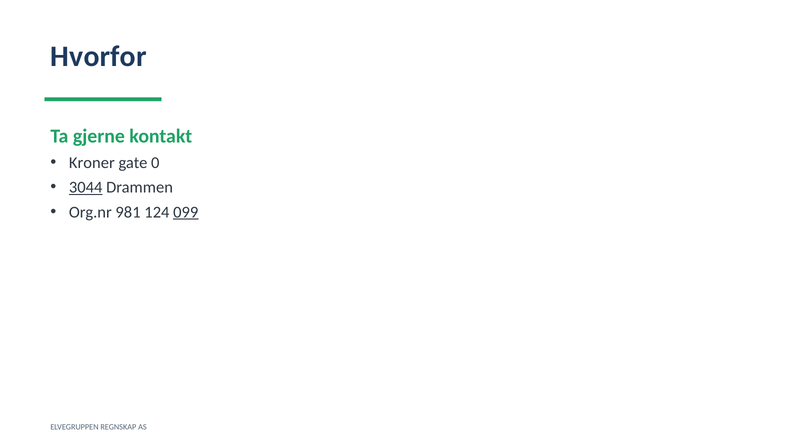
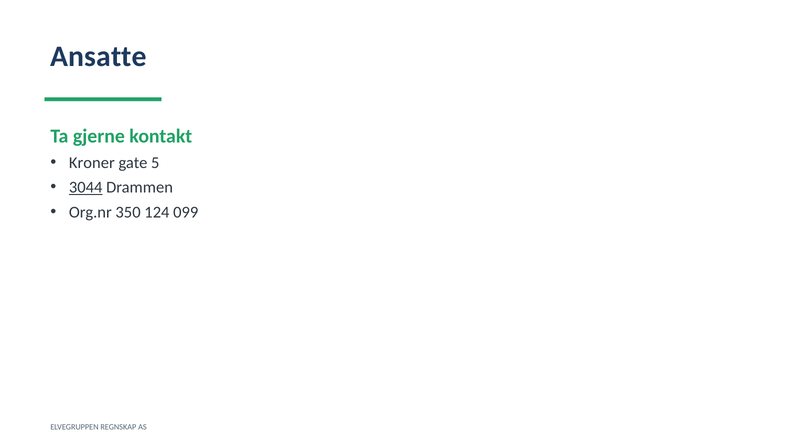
Hvorfor: Hvorfor -> Ansatte
0: 0 -> 5
981: 981 -> 350
099 underline: present -> none
